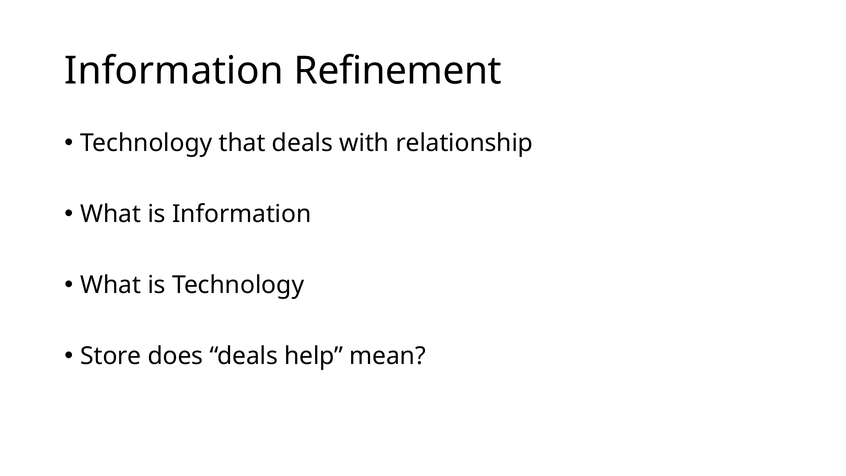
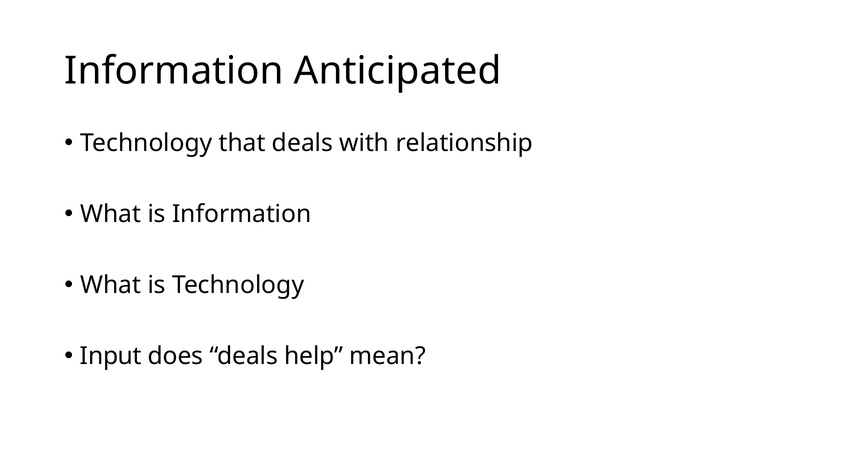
Refinement: Refinement -> Anticipated
Store: Store -> Input
